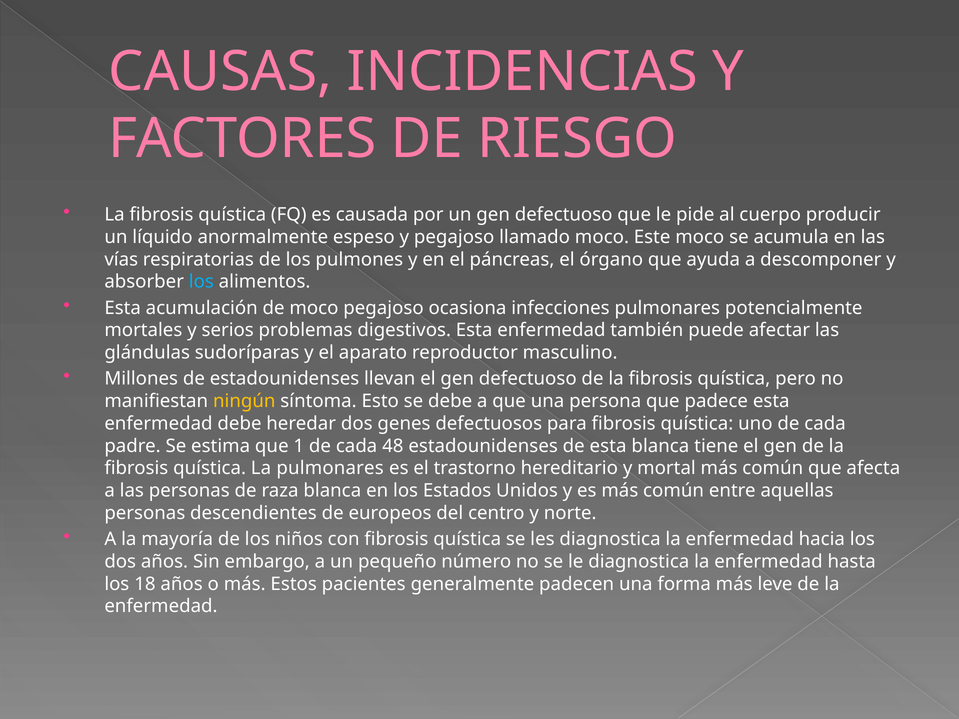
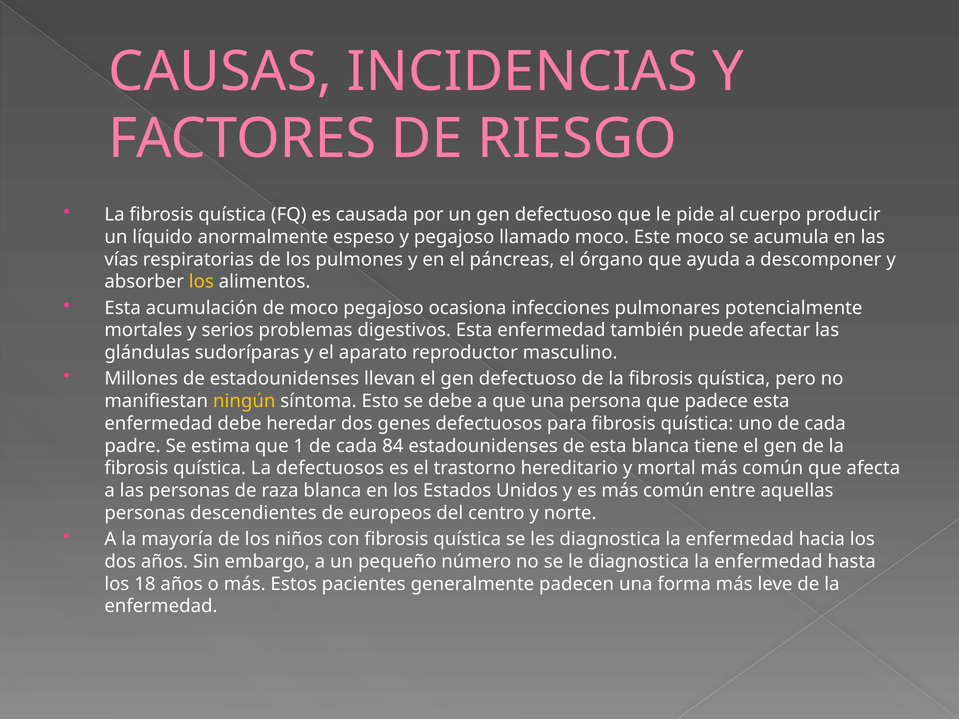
los at (201, 282) colour: light blue -> yellow
48: 48 -> 84
La pulmonares: pulmonares -> defectuosos
